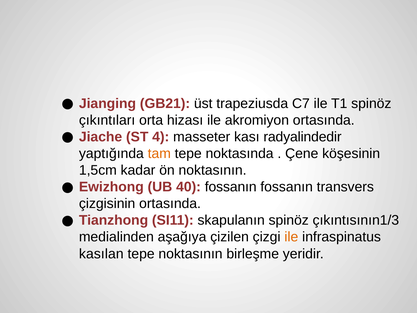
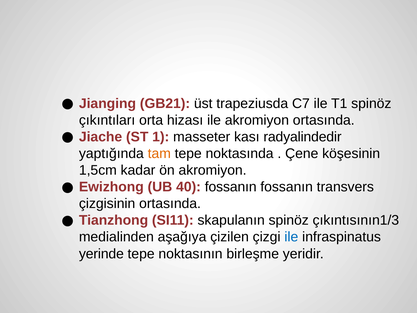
4: 4 -> 1
ön noktasının: noktasının -> akromiyon
ile at (291, 237) colour: orange -> blue
kasılan: kasılan -> yerinde
